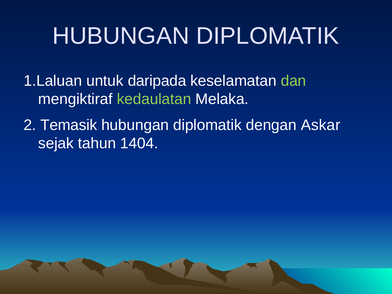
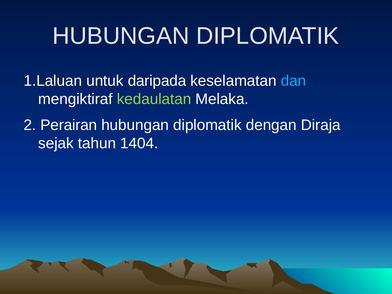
dan colour: light green -> light blue
Temasik: Temasik -> Perairan
Askar: Askar -> Diraja
